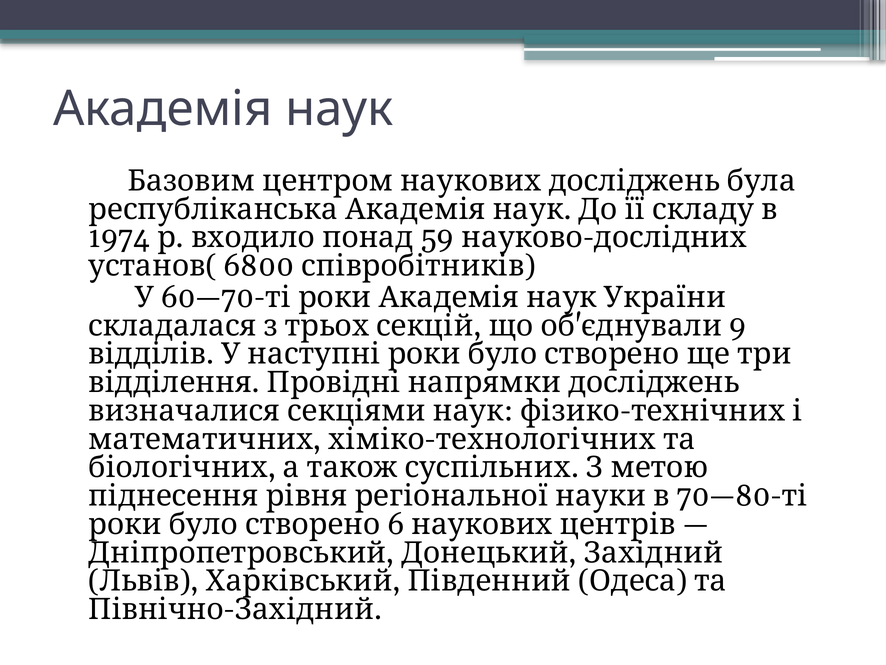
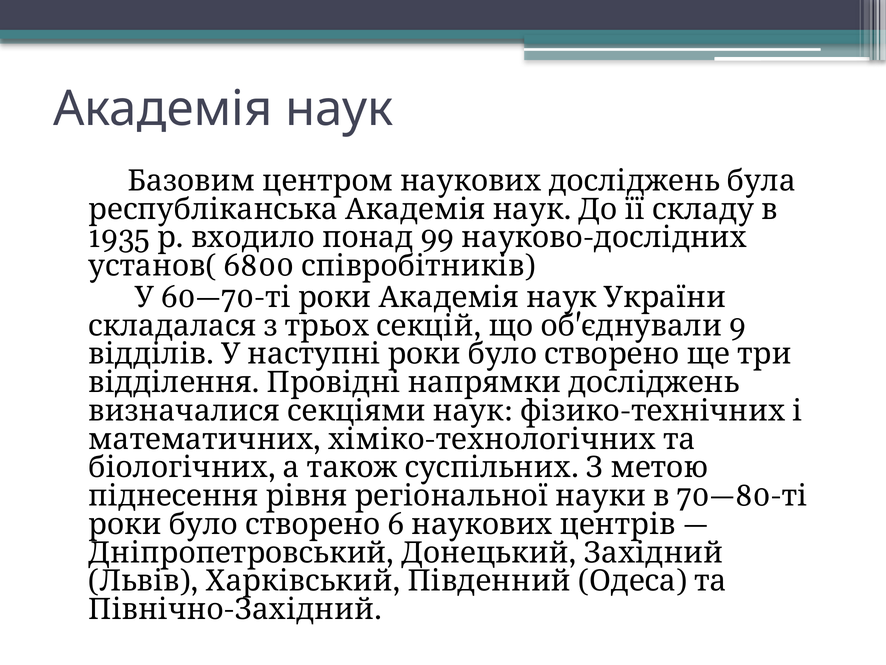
1974: 1974 -> 1935
59: 59 -> 99
